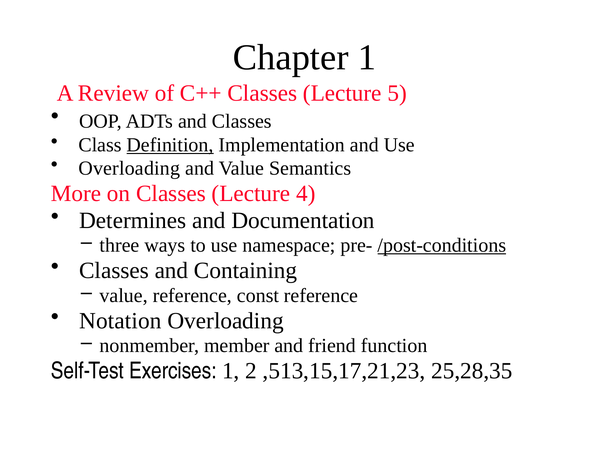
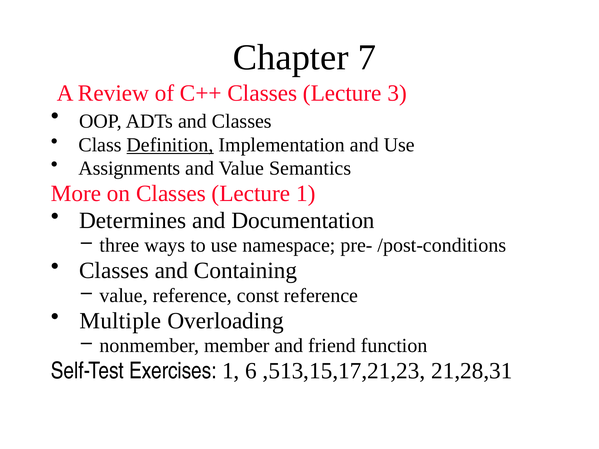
Chapter 1: 1 -> 7
5: 5 -> 3
Overloading at (129, 168): Overloading -> Assignments
Lecture 4: 4 -> 1
/post-conditions underline: present -> none
Notation: Notation -> Multiple
2: 2 -> 6
25,28,35: 25,28,35 -> 21,28,31
